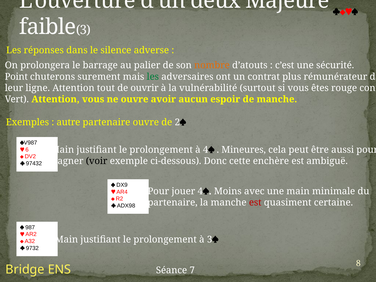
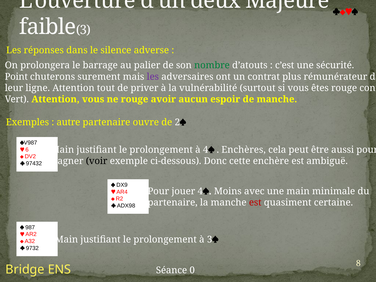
nombre colour: orange -> green
les at (153, 77) colour: green -> purple
ouvrir: ouvrir -> priver
ne ouvre: ouvre -> rouge
Mineures: Mineures -> Enchères
7: 7 -> 0
